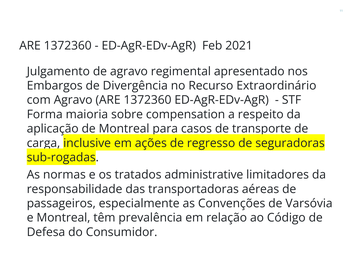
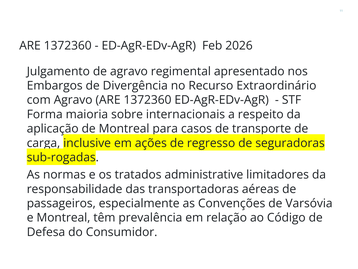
2021: 2021 -> 2026
compensation: compensation -> internacionais
